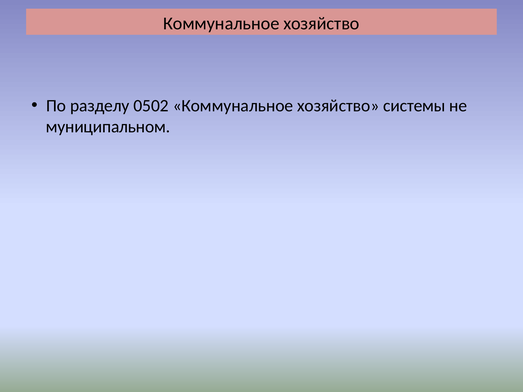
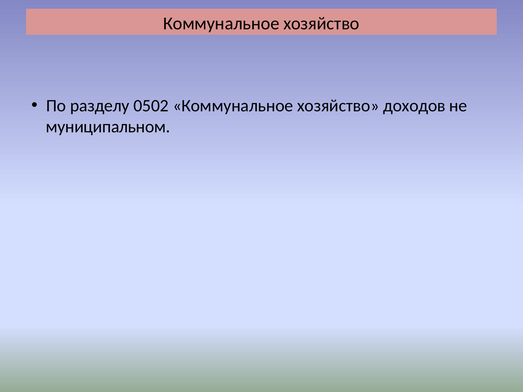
системы: системы -> доходов
